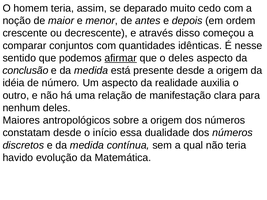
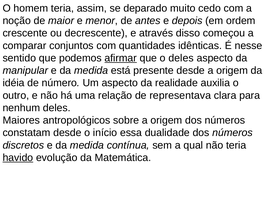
conclusão: conclusão -> manipular
manifestação: manifestação -> representava
havido underline: none -> present
